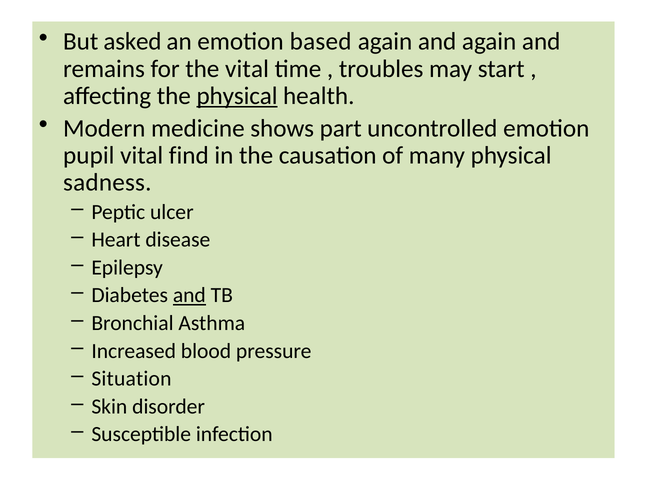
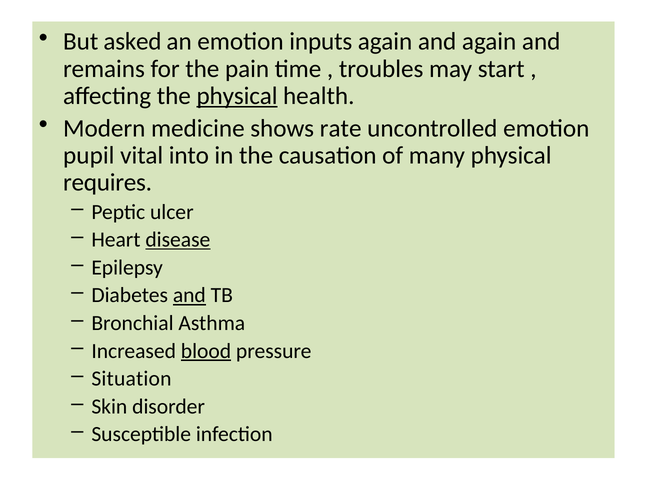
based: based -> inputs
the vital: vital -> pain
part: part -> rate
find: find -> into
sadness: sadness -> requires
disease underline: none -> present
blood underline: none -> present
